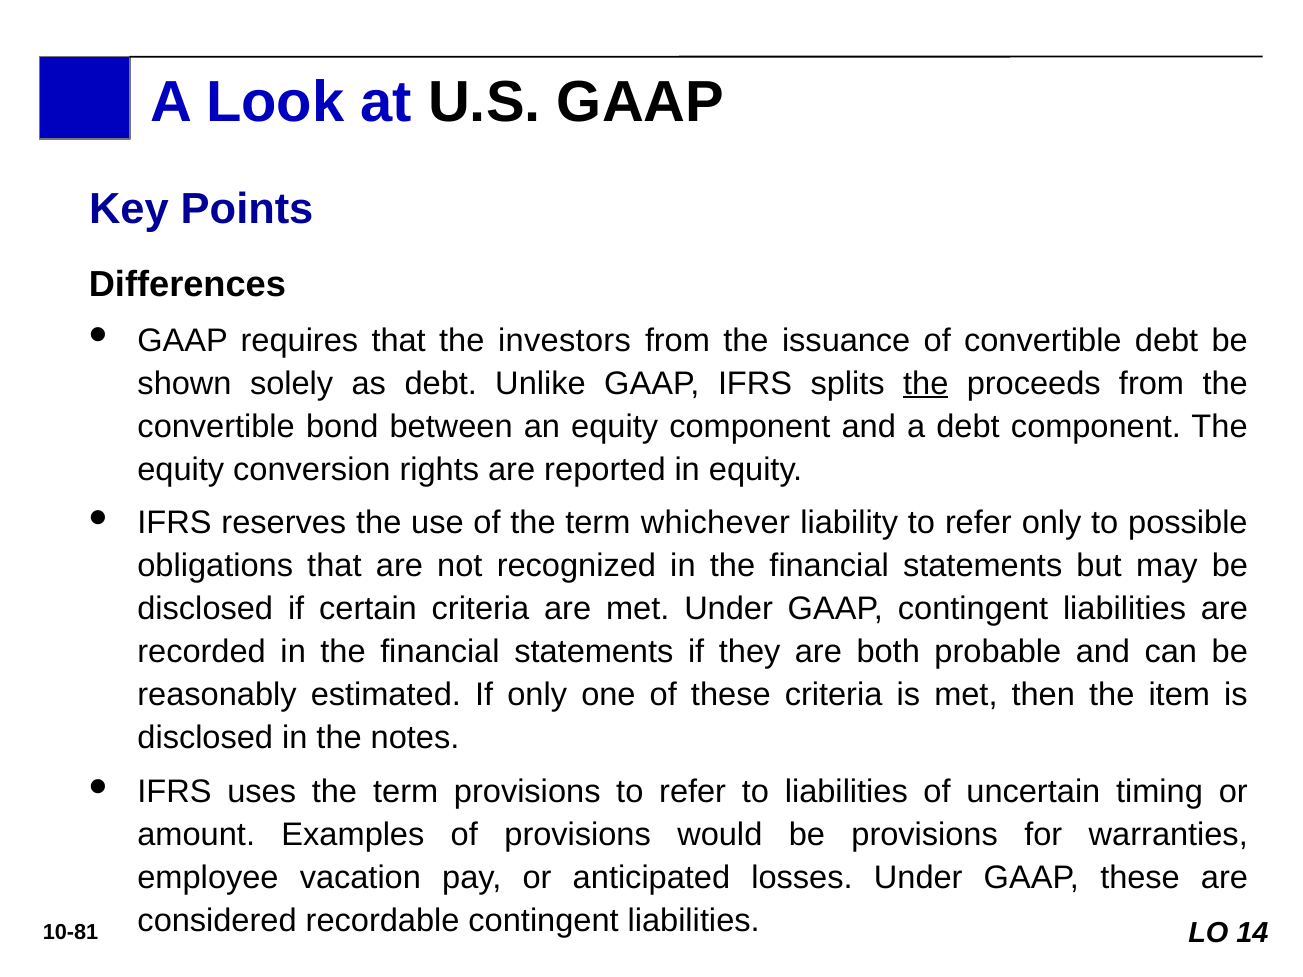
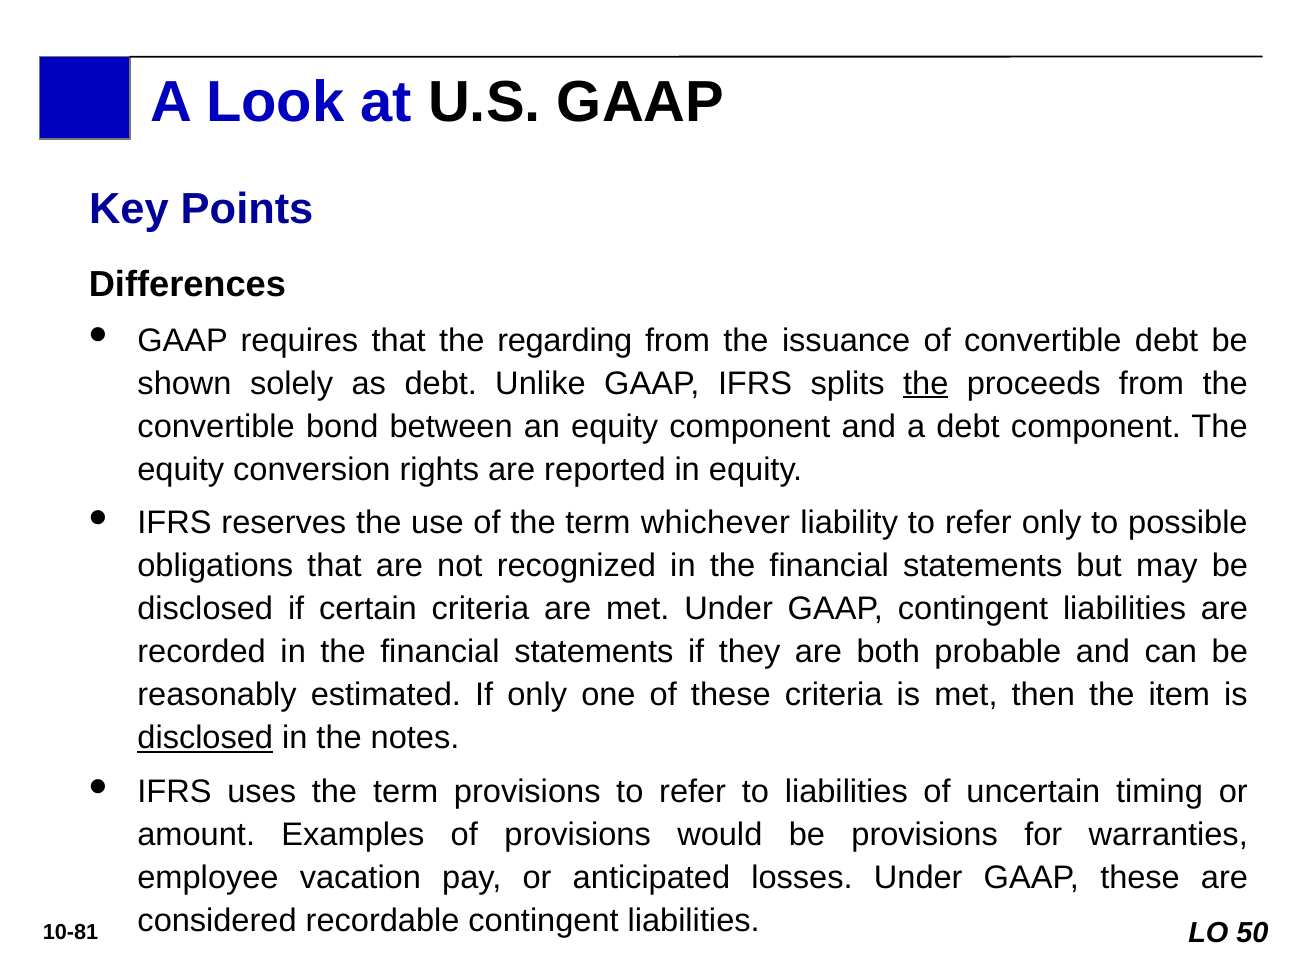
investors: investors -> regarding
disclosed at (205, 738) underline: none -> present
14: 14 -> 50
